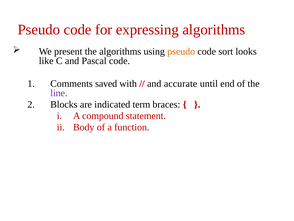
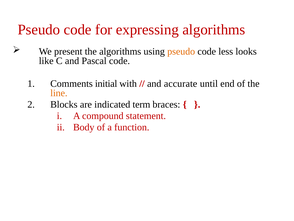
sort: sort -> less
saved: saved -> initial
line colour: purple -> orange
